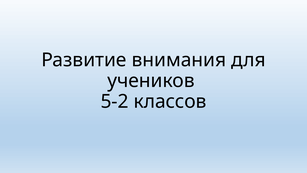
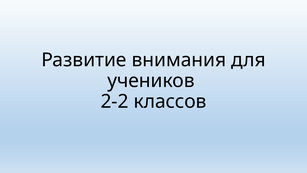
5-2: 5-2 -> 2-2
